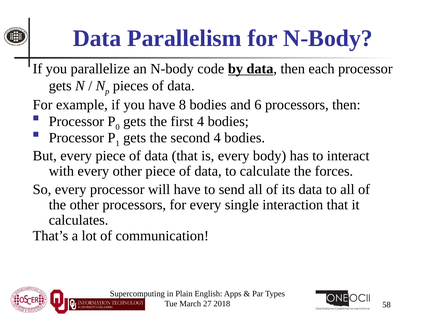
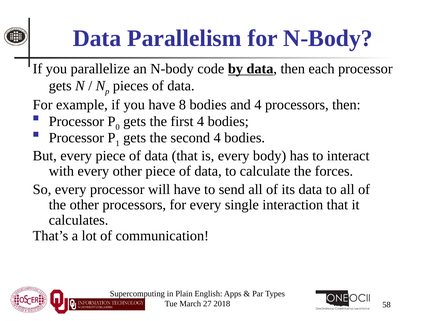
and 6: 6 -> 4
